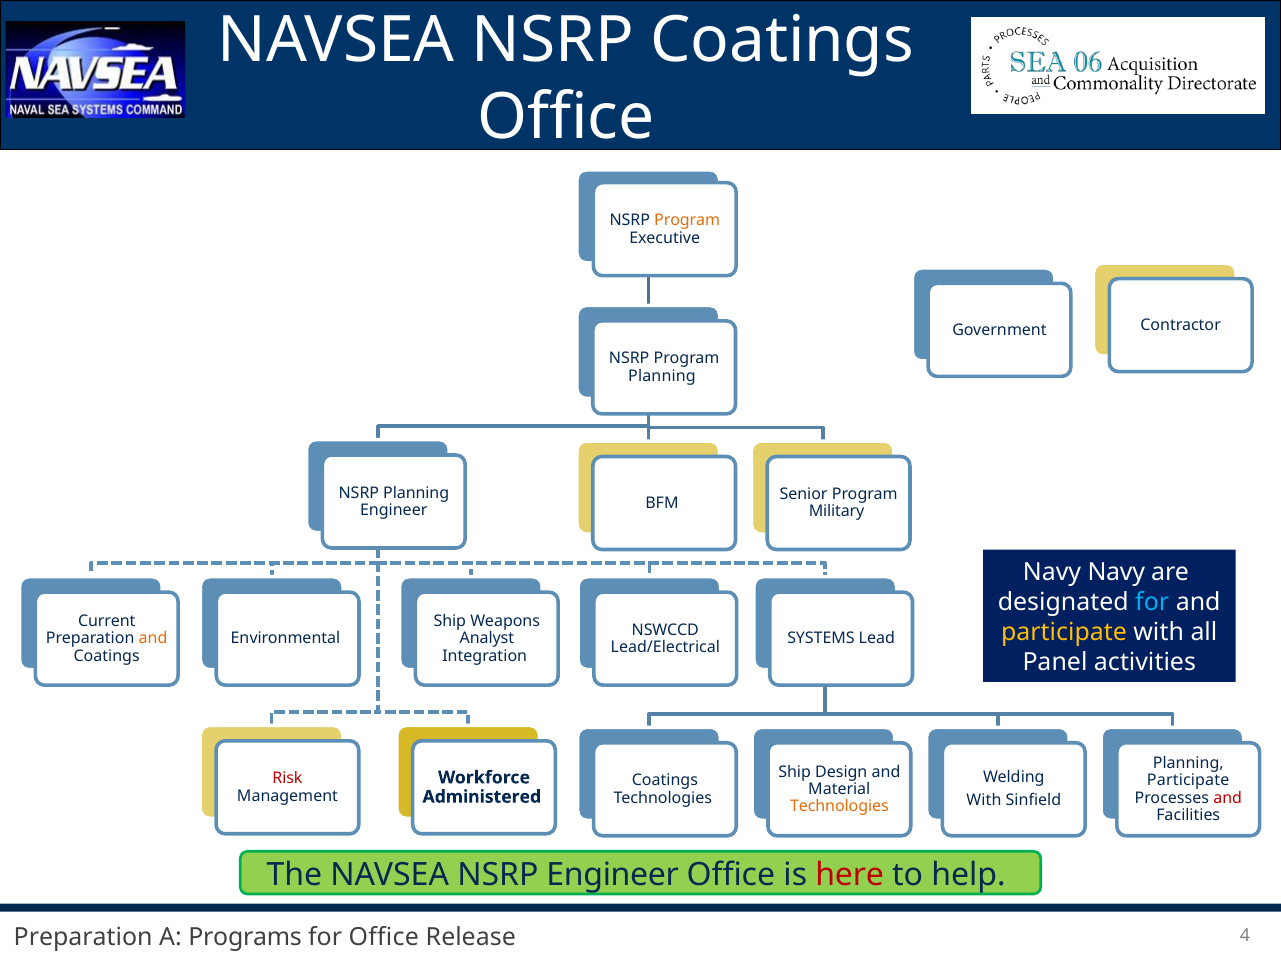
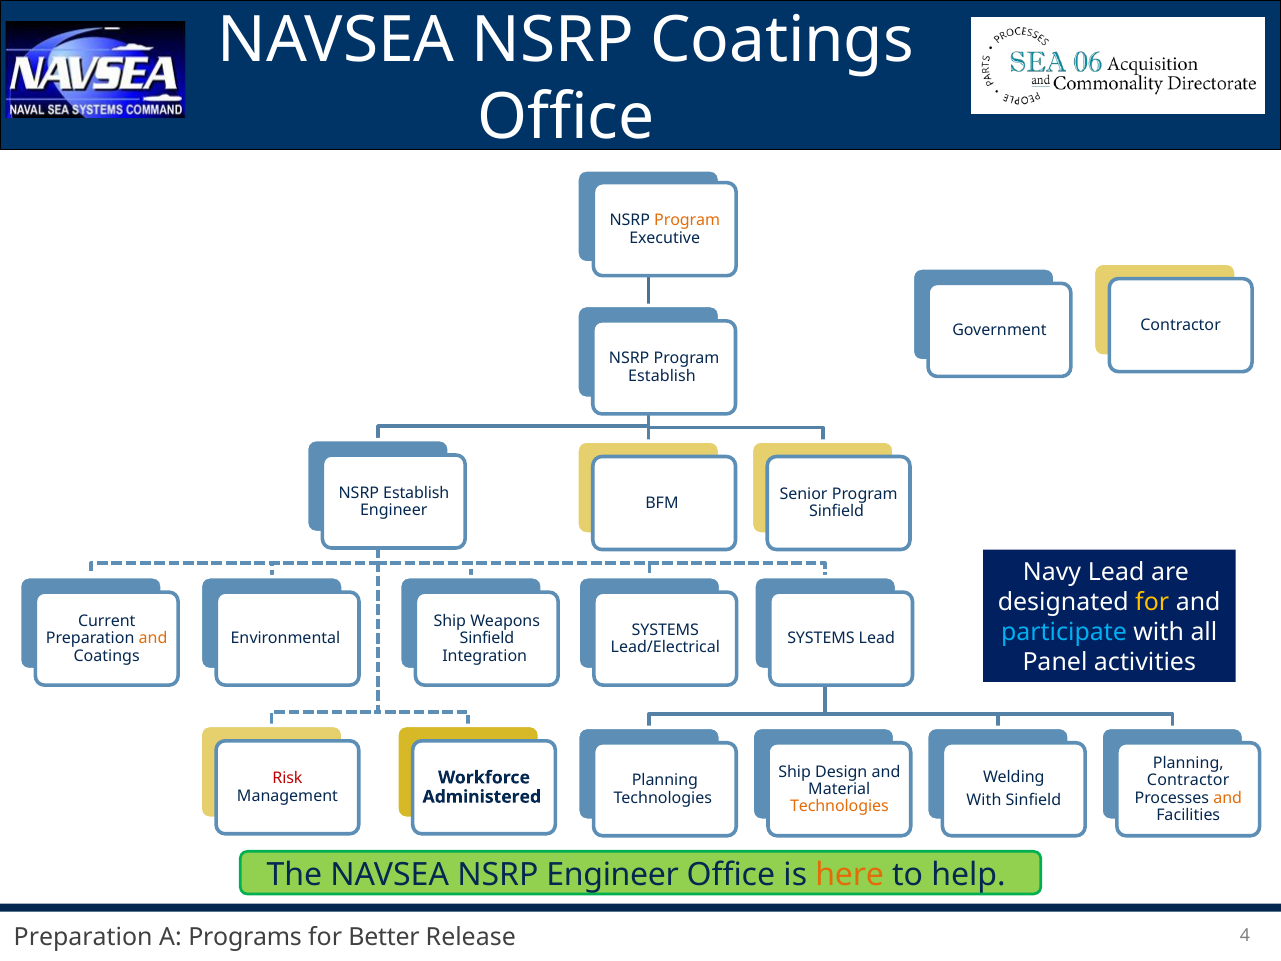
Planning at (662, 376): Planning -> Establish
NSRP Planning: Planning -> Establish
Military at (837, 511): Military -> Sinfield
Navy Navy: Navy -> Lead
for at (1152, 602) colour: light blue -> yellow
NSWCCD at (665, 630): NSWCCD -> SYSTEMS
participate at (1064, 632) colour: yellow -> light blue
Analyst at (487, 638): Analyst -> Sinfield
Coatings at (665, 780): Coatings -> Planning
Participate at (1188, 780): Participate -> Contractor
and at (1228, 798) colour: red -> orange
here colour: red -> orange
for Office: Office -> Better
